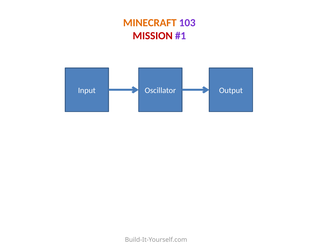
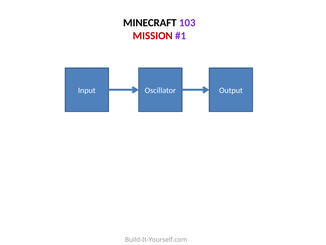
MINECRAFT colour: orange -> black
